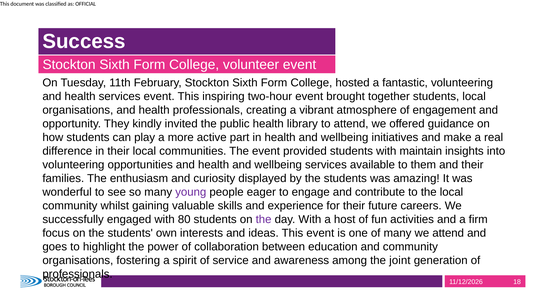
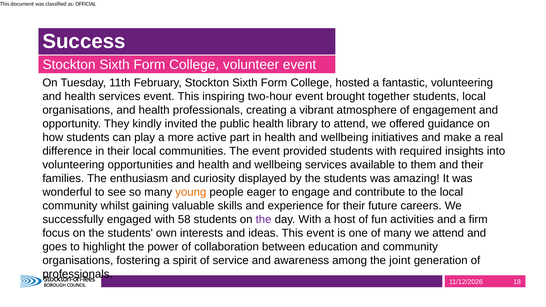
maintain: maintain -> required
young colour: purple -> orange
80: 80 -> 58
